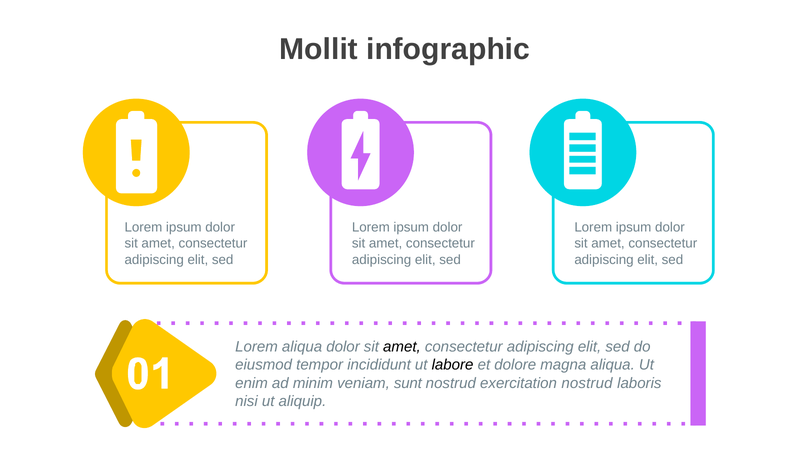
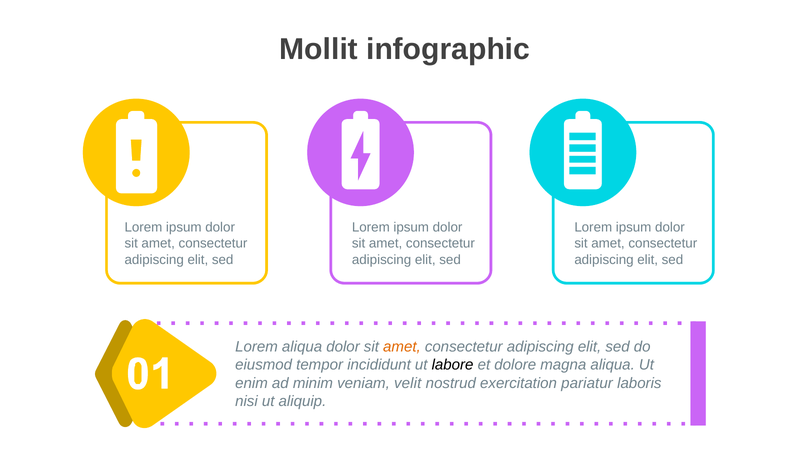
amet at (402, 347) colour: black -> orange
sunt: sunt -> velit
exercitation nostrud: nostrud -> pariatur
